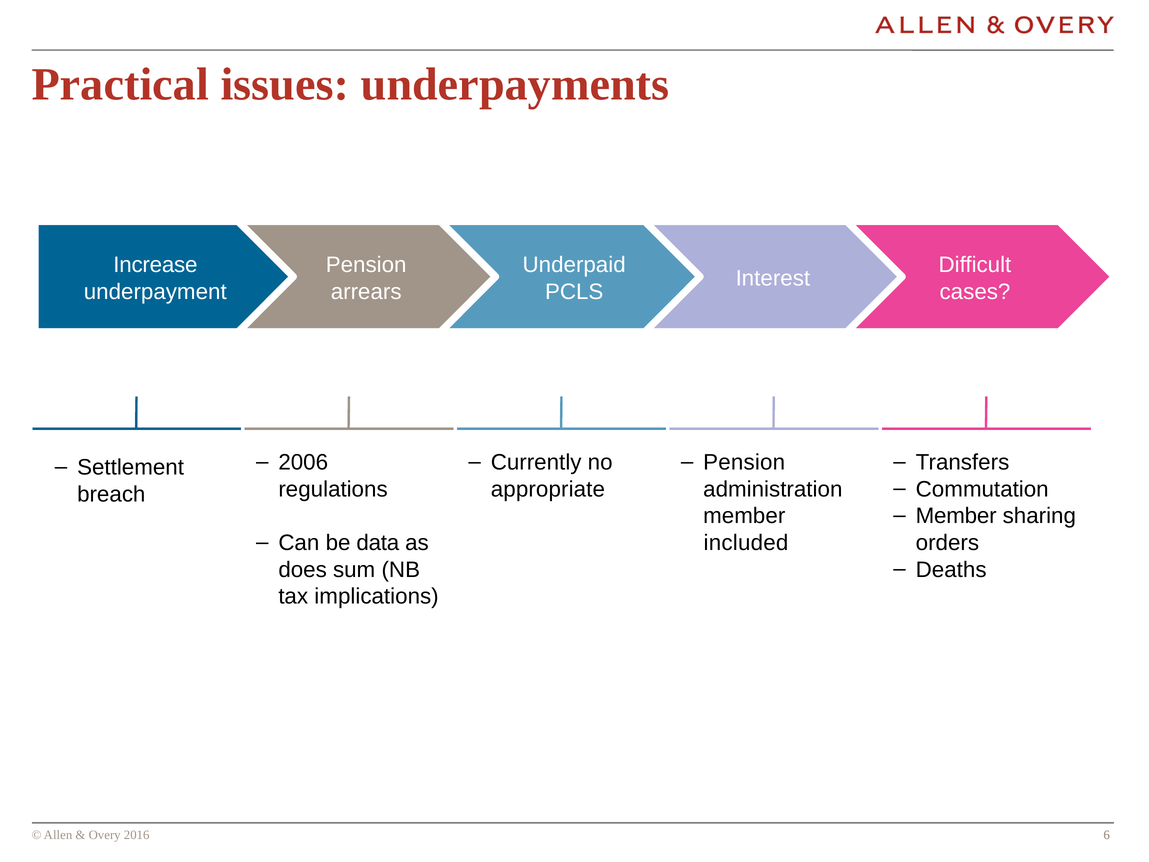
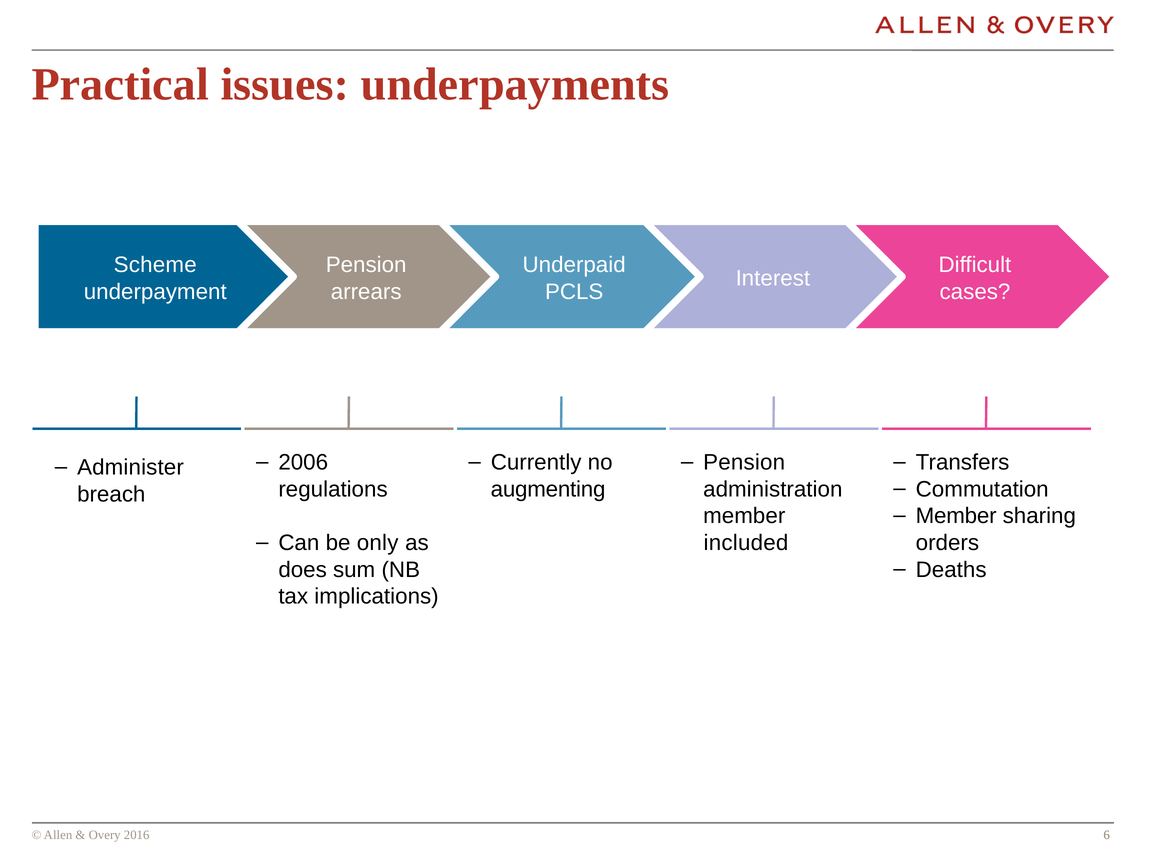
Increase: Increase -> Scheme
Settlement: Settlement -> Administer
appropriate: appropriate -> augmenting
data: data -> only
